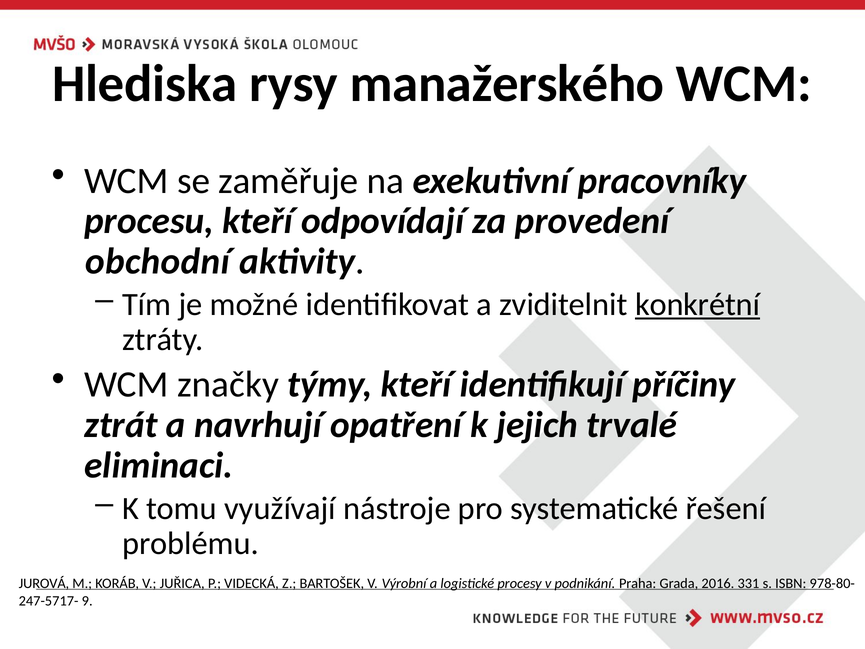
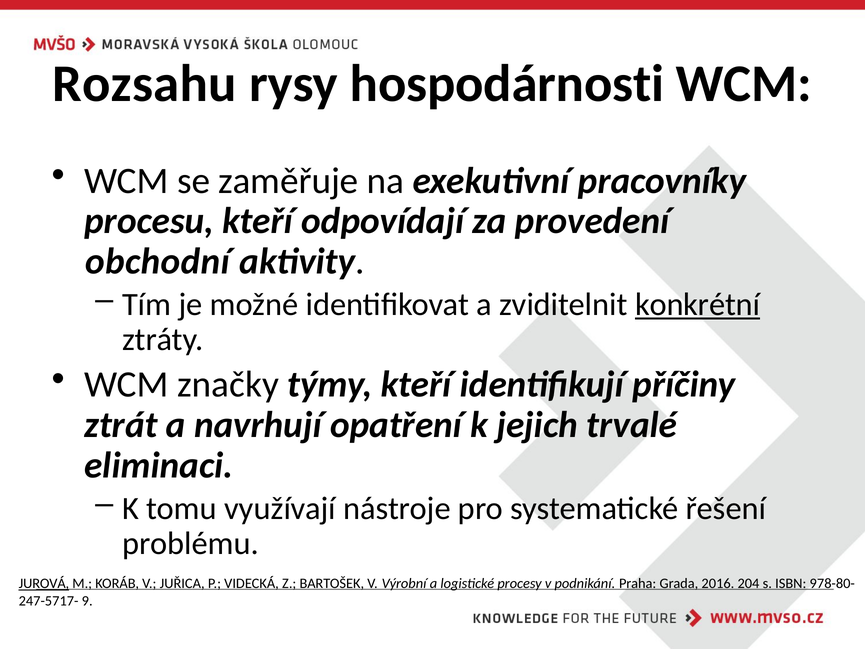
Hlediska: Hlediska -> Rozsahu
manažerského: manažerského -> hospodárnosti
JUROVÁ underline: none -> present
331: 331 -> 204
